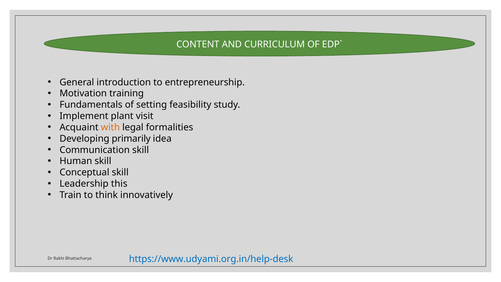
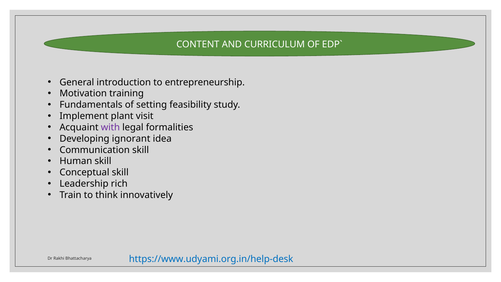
with colour: orange -> purple
primarily: primarily -> ignorant
this: this -> rich
